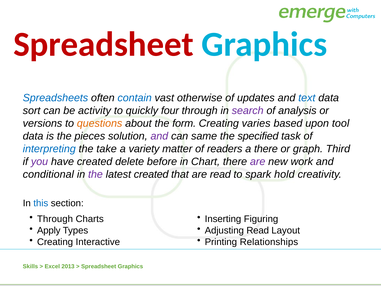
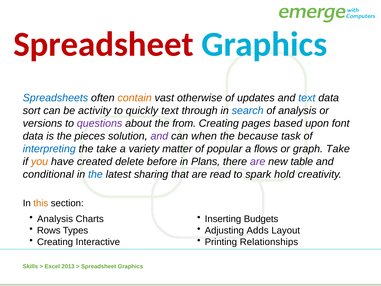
contain colour: blue -> orange
quickly four: four -> text
search colour: purple -> blue
questions colour: orange -> purple
form: form -> from
varies: varies -> pages
tool: tool -> font
same: same -> when
specified: specified -> because
readers: readers -> popular
a there: there -> flows
graph Third: Third -> Take
you colour: purple -> orange
Chart: Chart -> Plans
work: work -> table
the at (95, 174) colour: purple -> blue
latest created: created -> sharing
this colour: blue -> orange
Through at (55, 219): Through -> Analysis
Figuring: Figuring -> Budgets
Apply: Apply -> Rows
Adjusting Read: Read -> Adds
